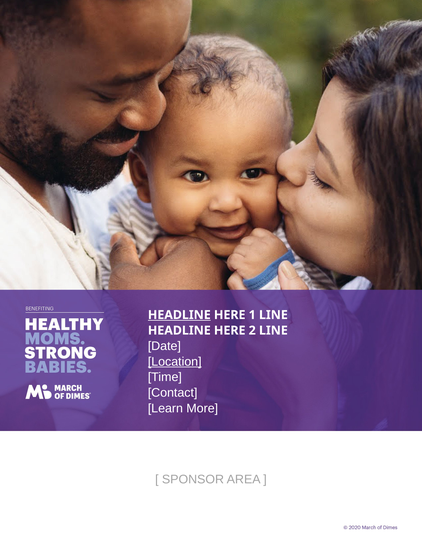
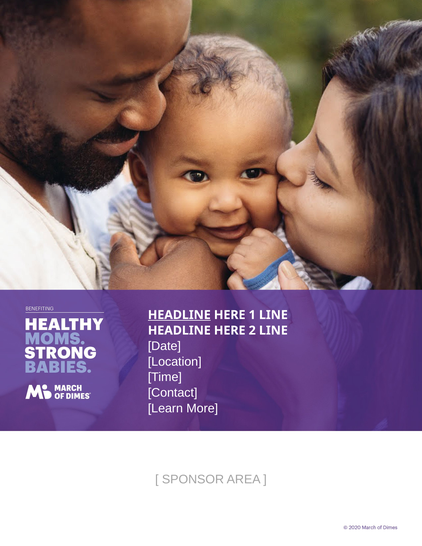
Location underline: present -> none
